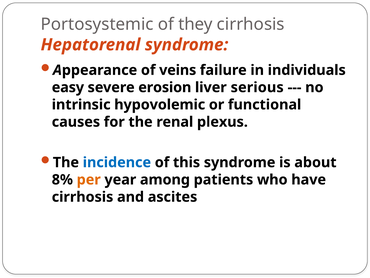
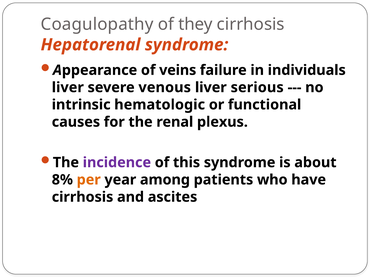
Portosystemic: Portosystemic -> Coagulopathy
easy at (68, 87): easy -> liver
erosion: erosion -> venous
hypovolemic: hypovolemic -> hematologic
incidence colour: blue -> purple
